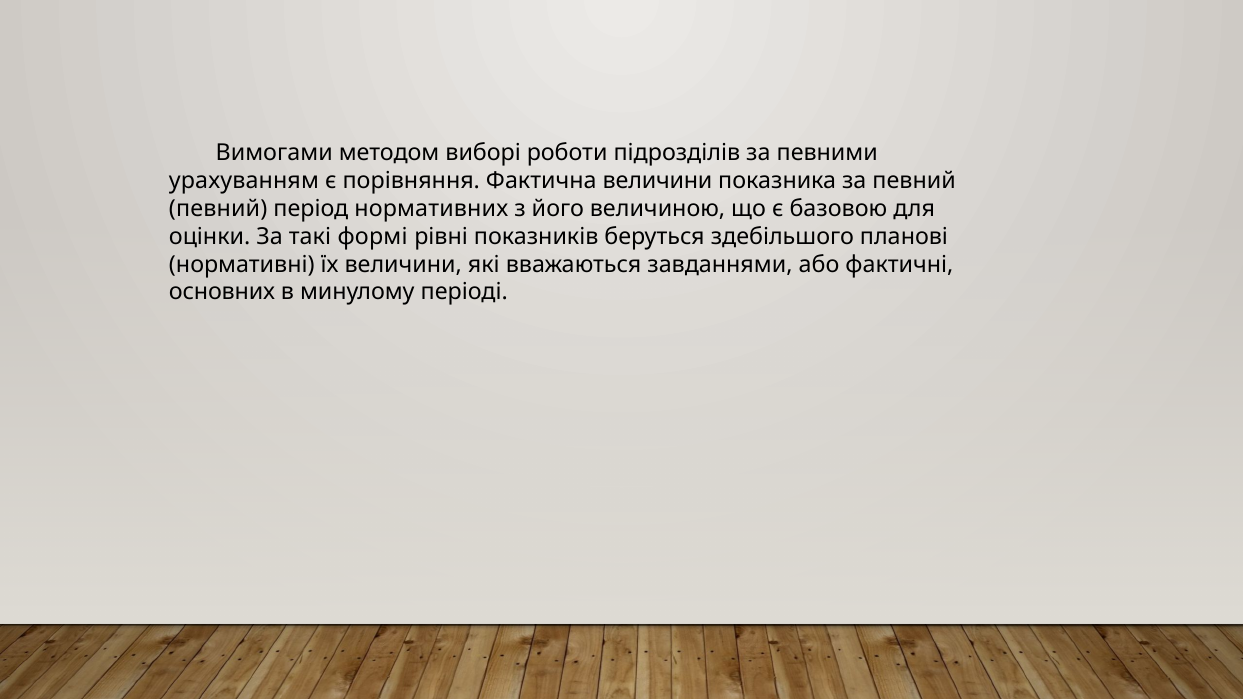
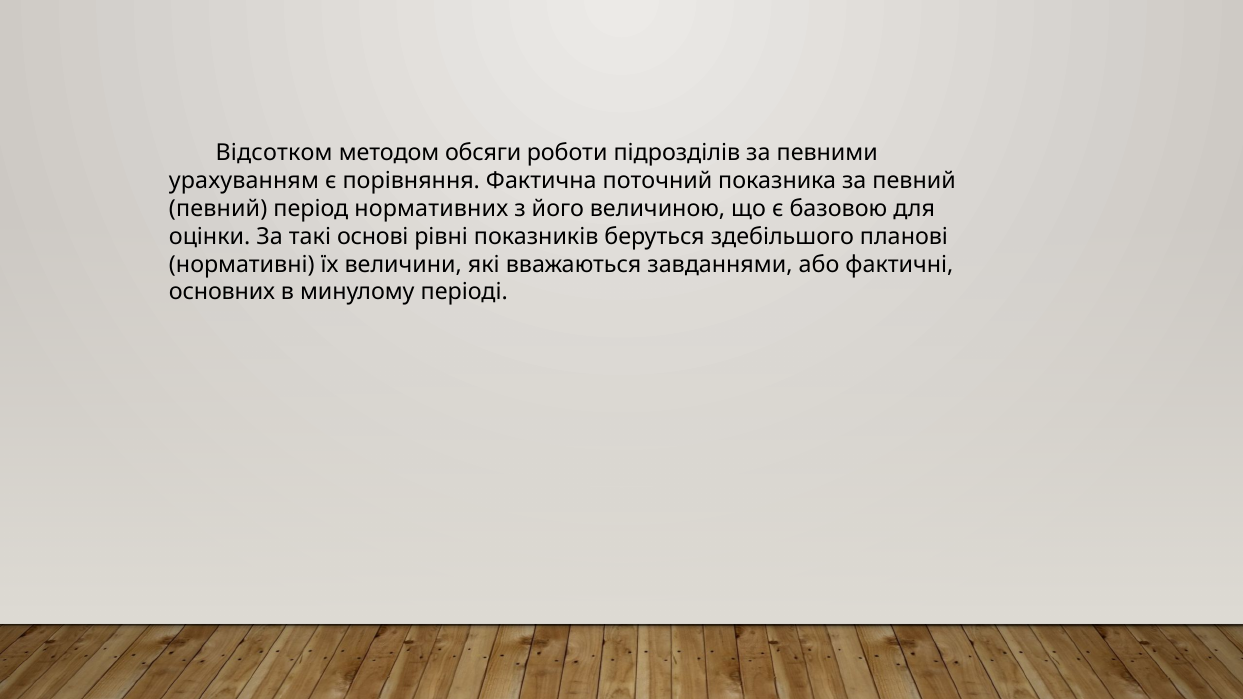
Вимогами: Вимогами -> Відсотком
виборі: виборі -> обсяги
Фактична величини: величини -> поточний
формі: формі -> основі
